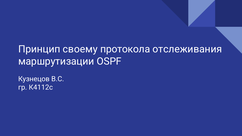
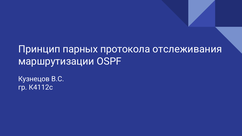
своему: своему -> парных
